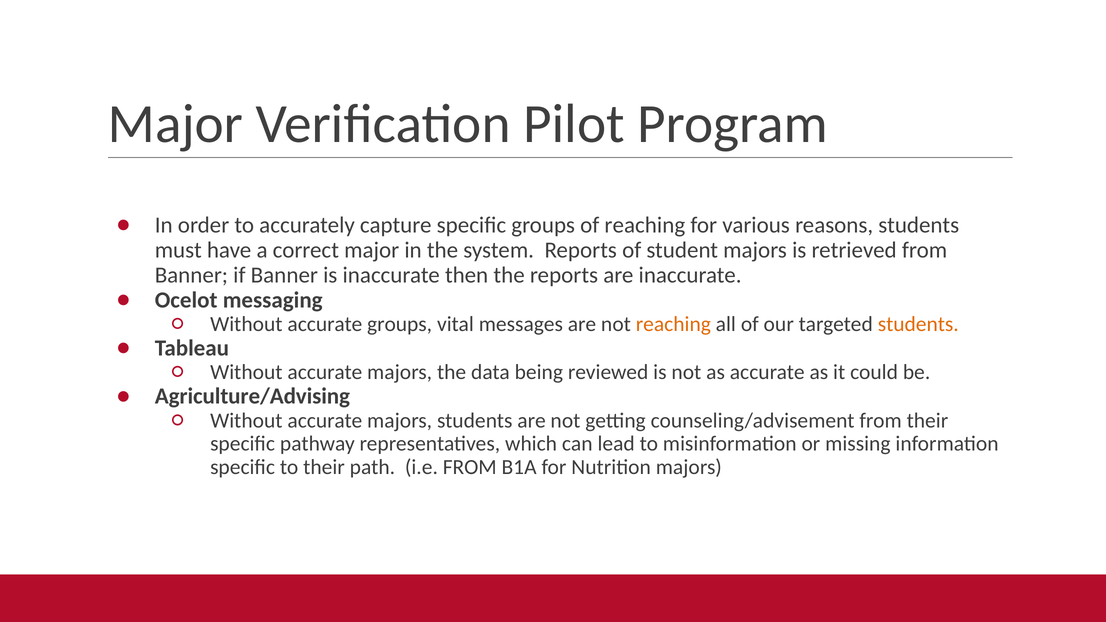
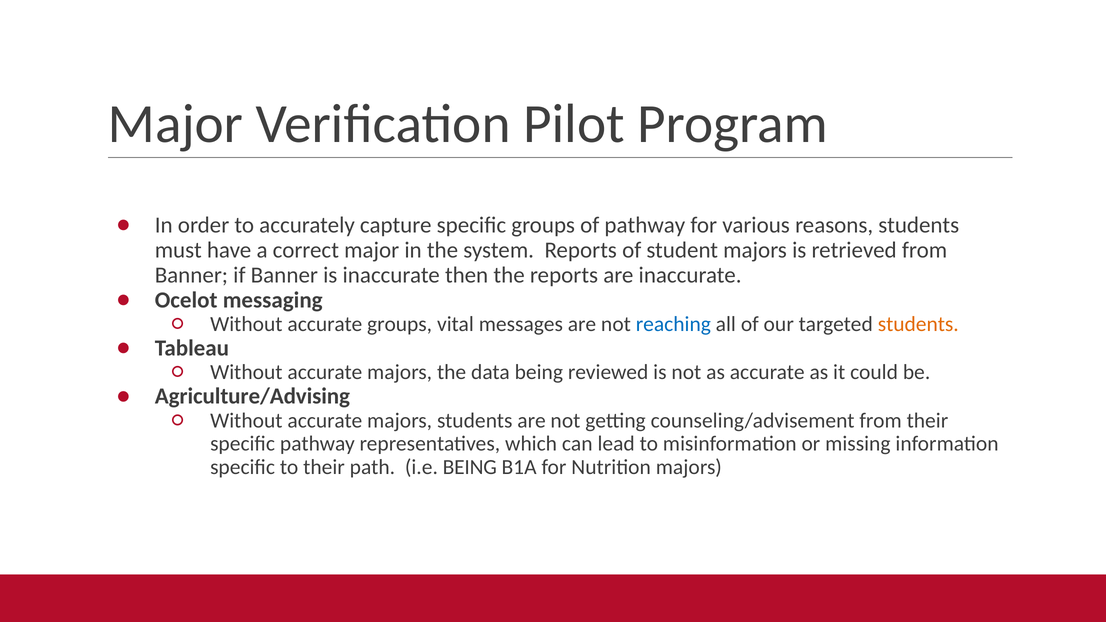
of reaching: reaching -> pathway
reaching at (673, 324) colour: orange -> blue
i.e FROM: FROM -> BEING
